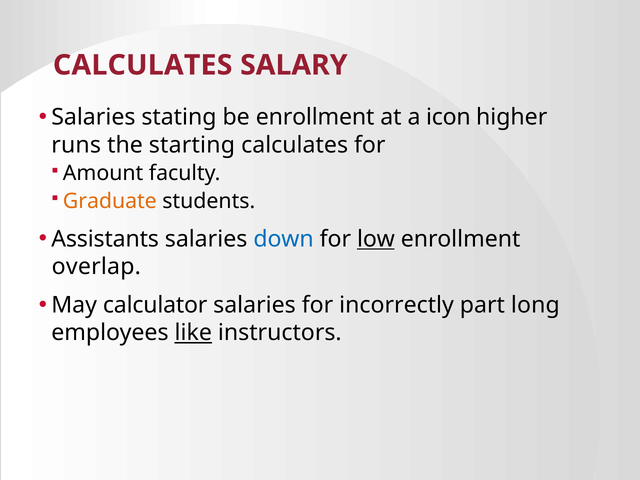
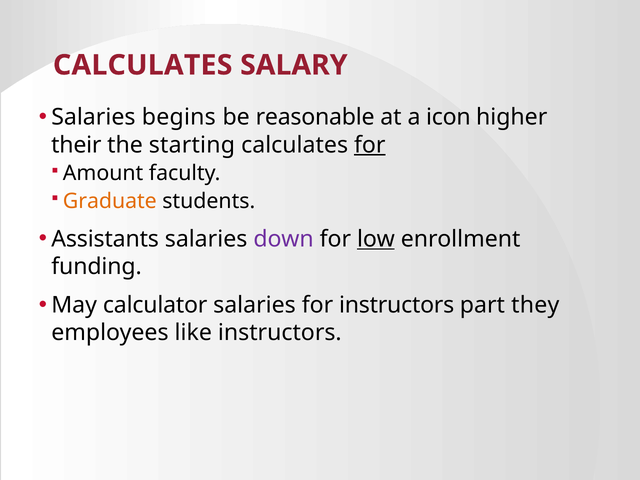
stating: stating -> begins
be enrollment: enrollment -> reasonable
runs: runs -> their
for at (370, 145) underline: none -> present
down colour: blue -> purple
overlap: overlap -> funding
for incorrectly: incorrectly -> instructors
long: long -> they
like underline: present -> none
